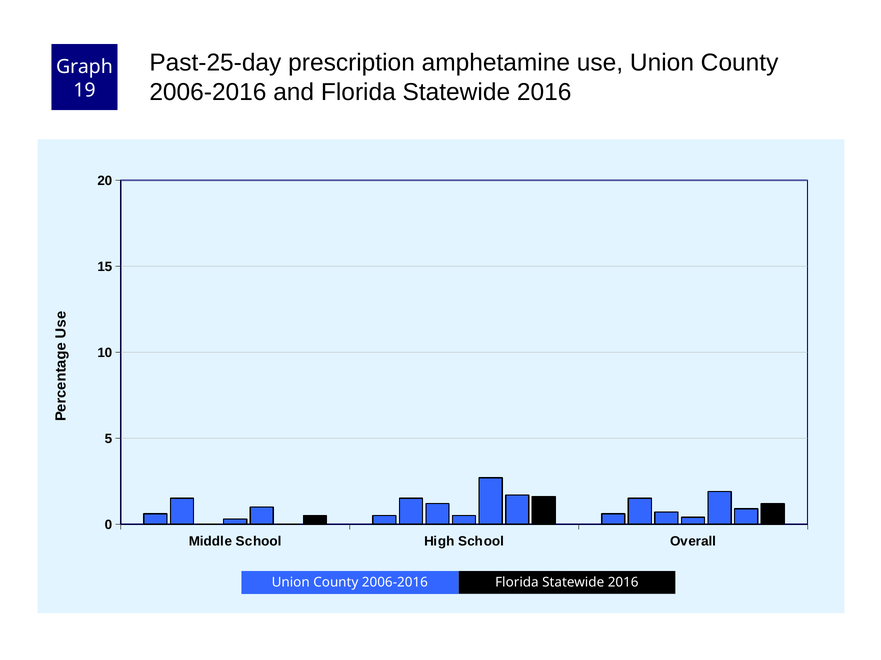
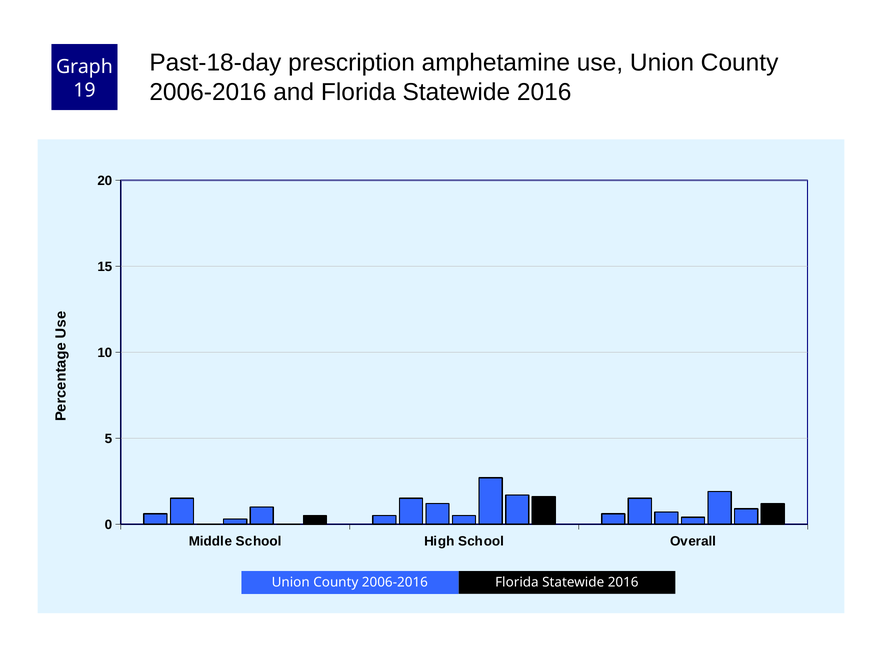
Past-25-day: Past-25-day -> Past-18-day
